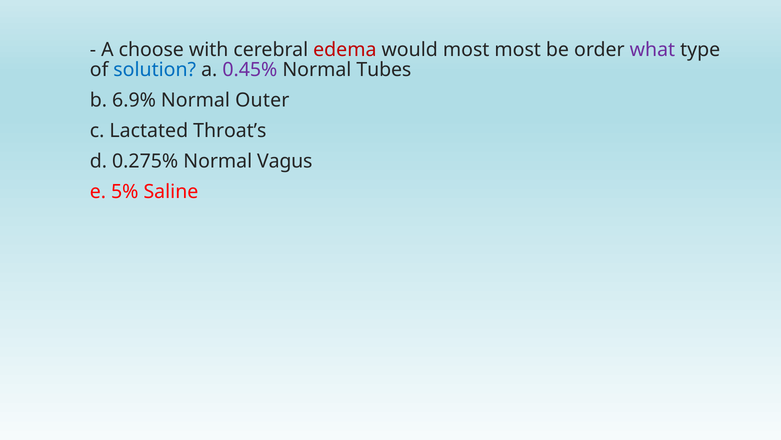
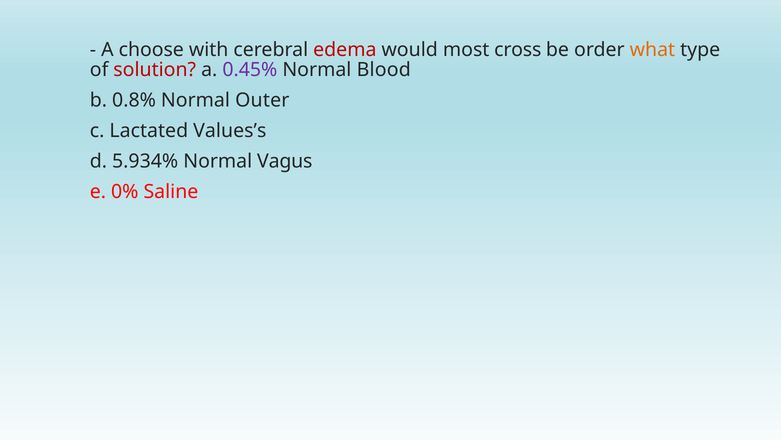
most most: most -> cross
what colour: purple -> orange
solution colour: blue -> red
Tubes: Tubes -> Blood
6.9%: 6.9% -> 0.8%
Throat’s: Throat’s -> Values’s
0.275%: 0.275% -> 5.934%
5%: 5% -> 0%
